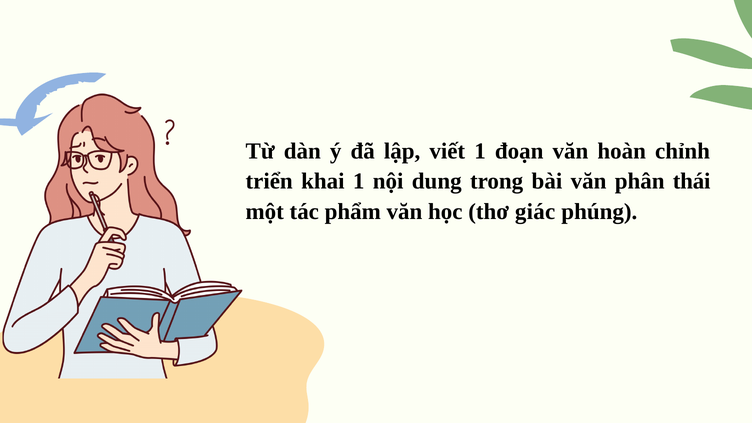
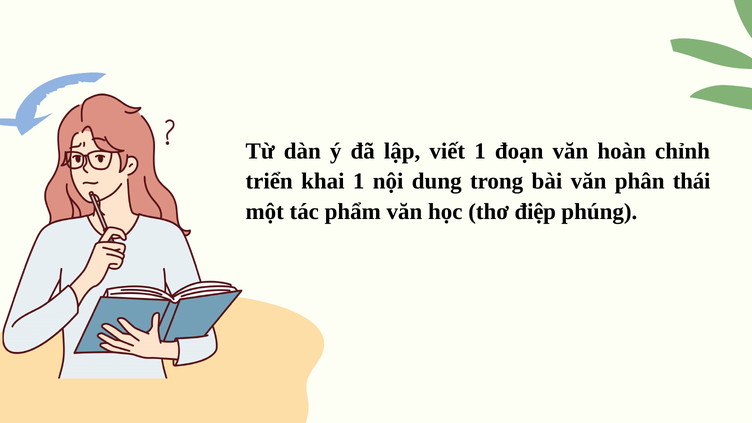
giác: giác -> điệp
